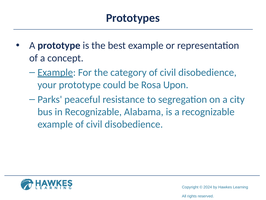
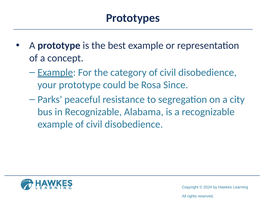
Upon: Upon -> Since
